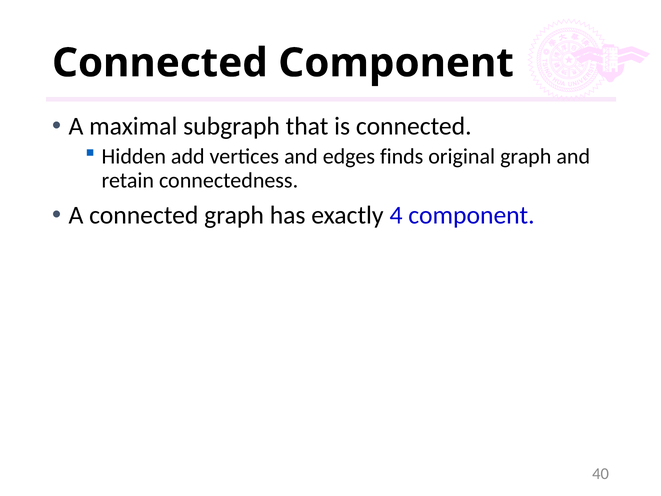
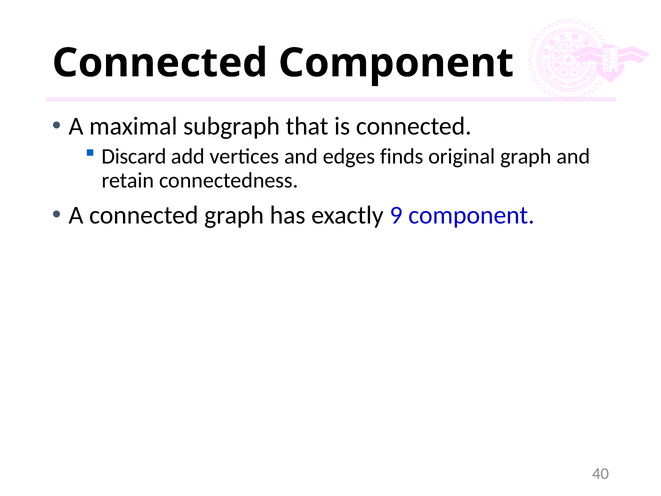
Hidden: Hidden -> Discard
4: 4 -> 9
